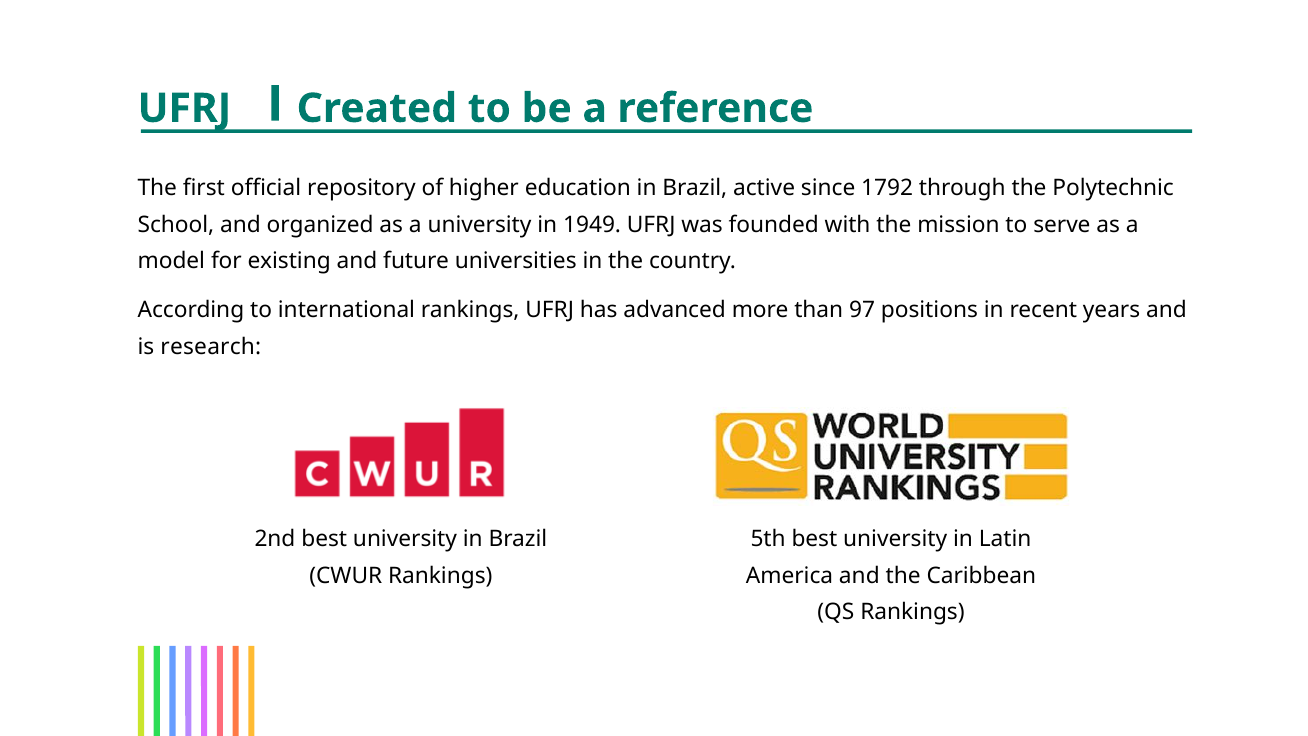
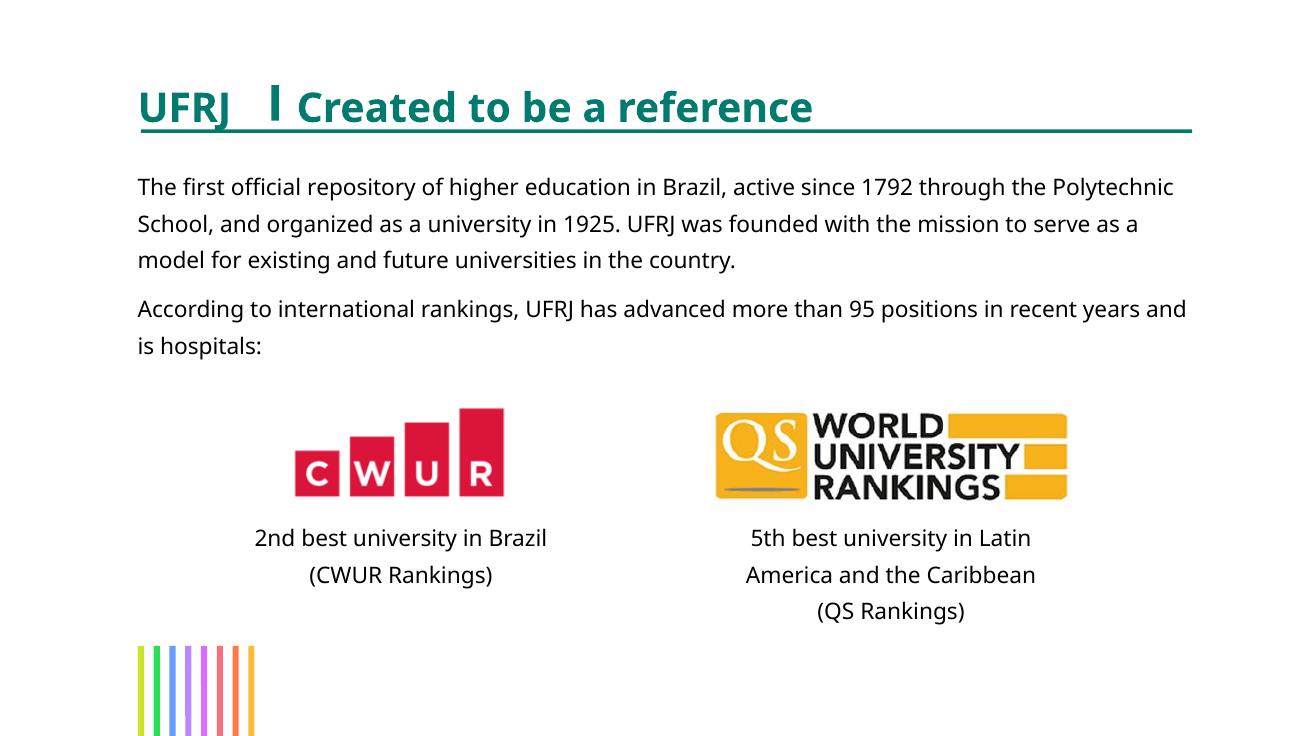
1949: 1949 -> 1925
97: 97 -> 95
research: research -> hospitals
